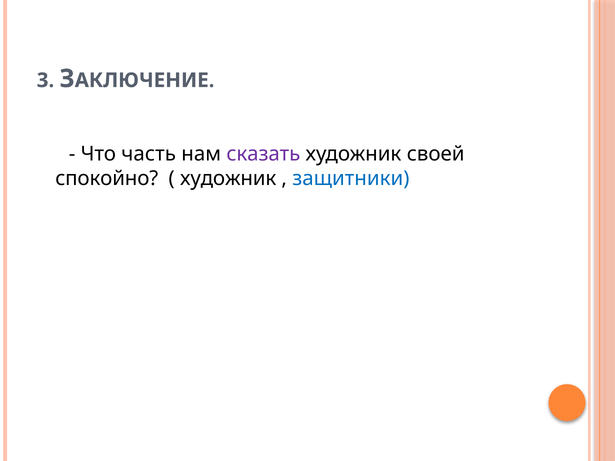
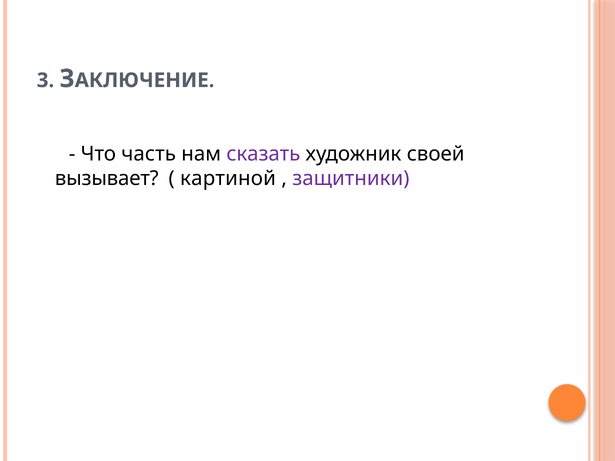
спокойно: спокойно -> вызывает
художник at (228, 179): художник -> картиной
защитники colour: blue -> purple
